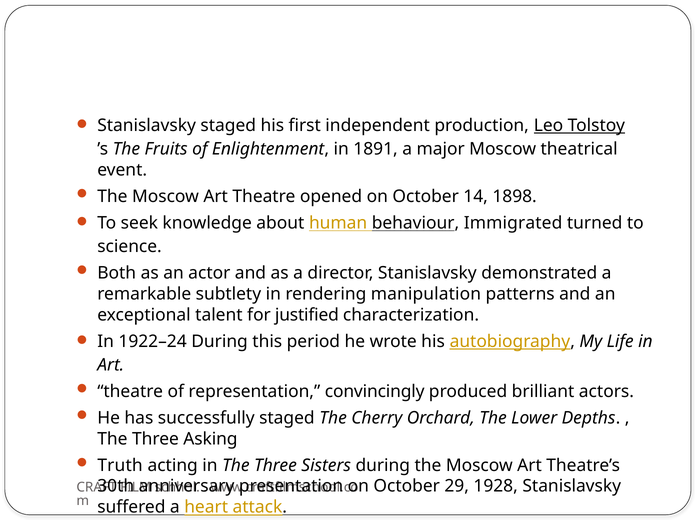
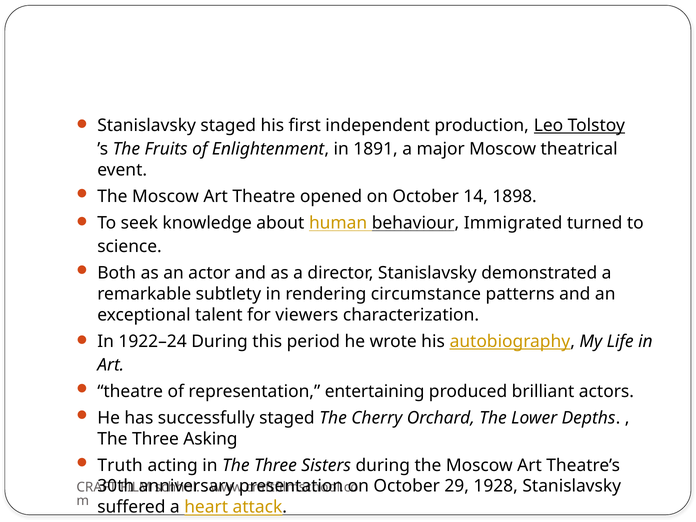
manipulation: manipulation -> circumstance
justified: justified -> viewers
convincingly: convincingly -> entertaining
